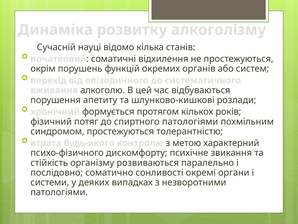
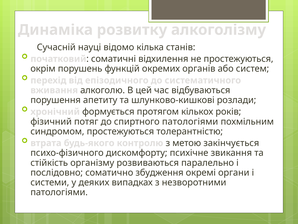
характерний: характерний -> закінчується
сонливості: сонливості -> збудження
